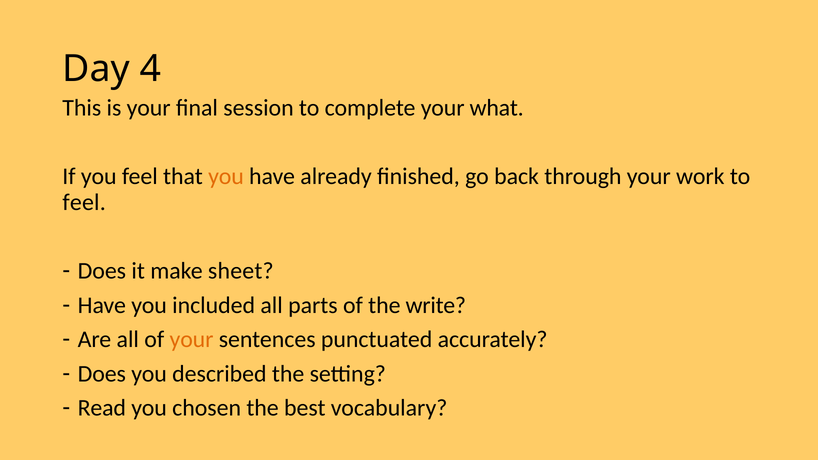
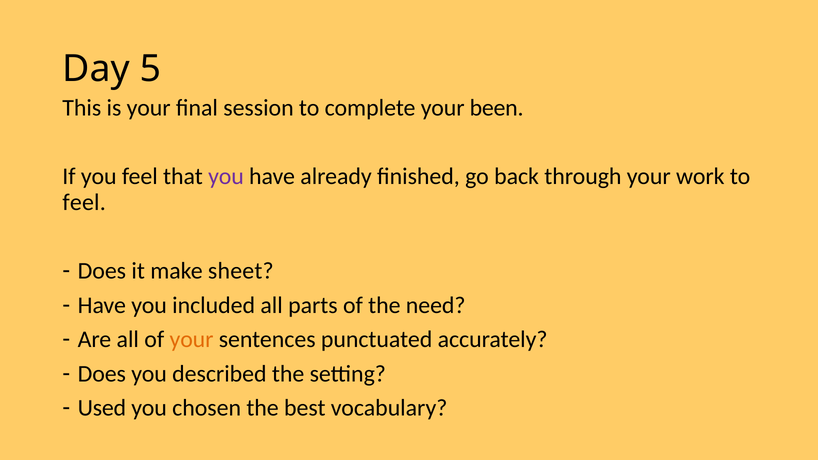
4: 4 -> 5
what: what -> been
you at (226, 177) colour: orange -> purple
write: write -> need
Read: Read -> Used
